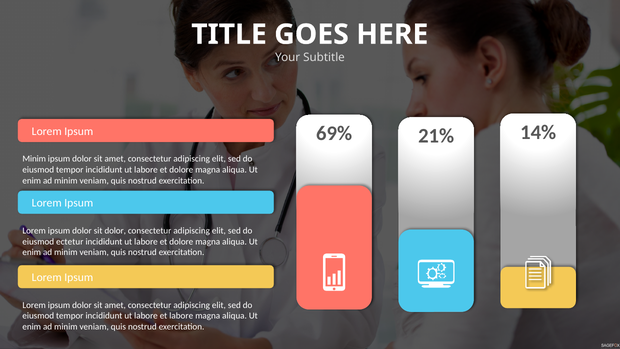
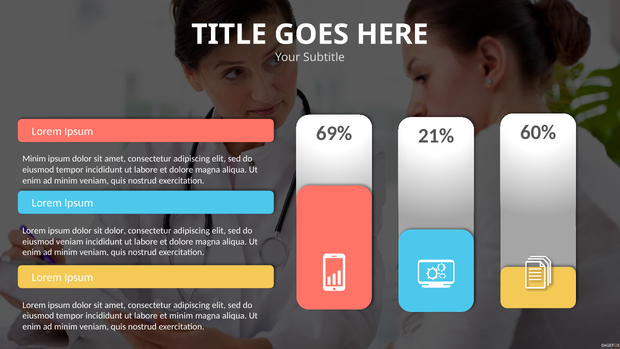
14%: 14% -> 60%
eiusmod ectetur: ectetur -> veniam
et labore: labore -> minim
